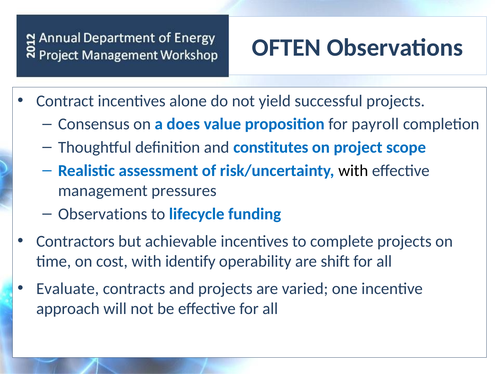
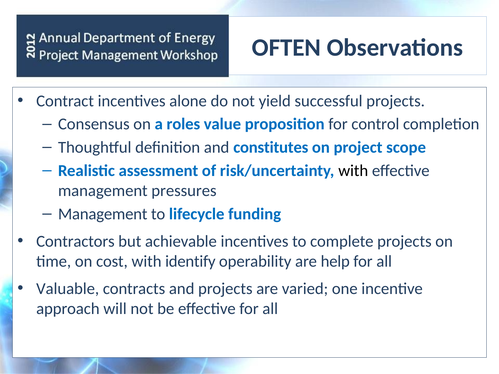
does: does -> roles
payroll: payroll -> control
Observations at (103, 214): Observations -> Management
shift: shift -> help
Evaluate: Evaluate -> Valuable
